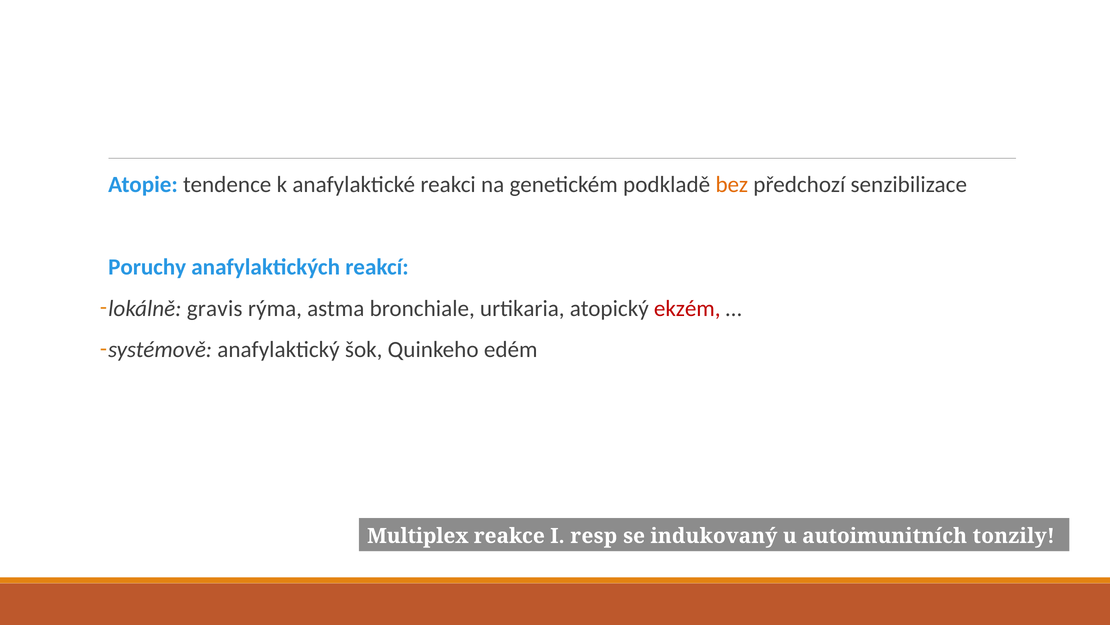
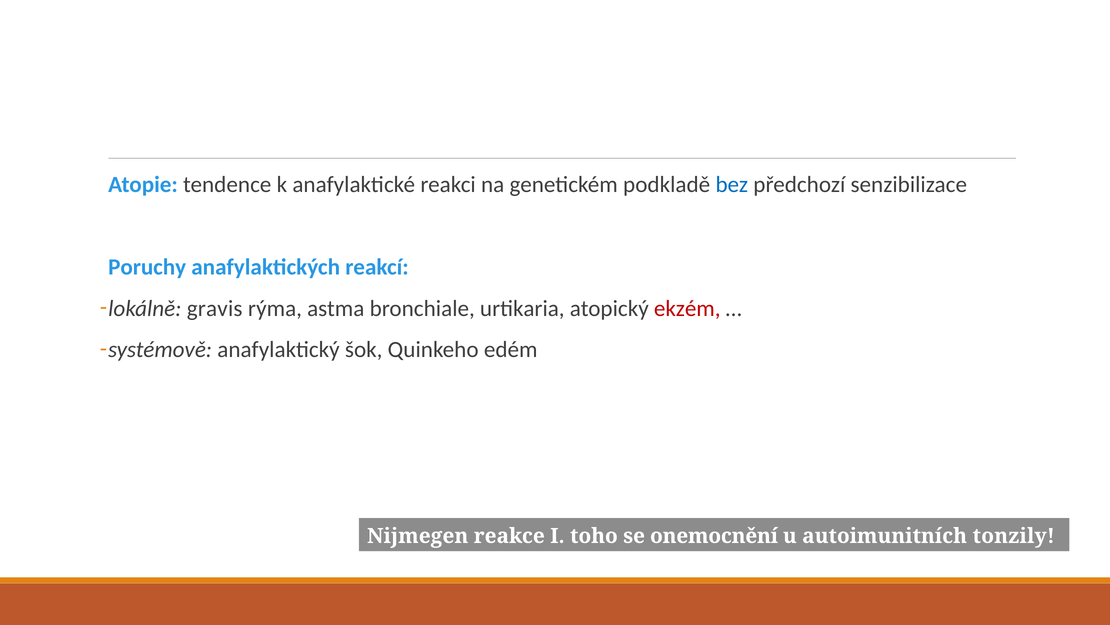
bez colour: orange -> blue
Multiplex: Multiplex -> Nijmegen
resp: resp -> toho
indukovaný: indukovaný -> onemocnění
